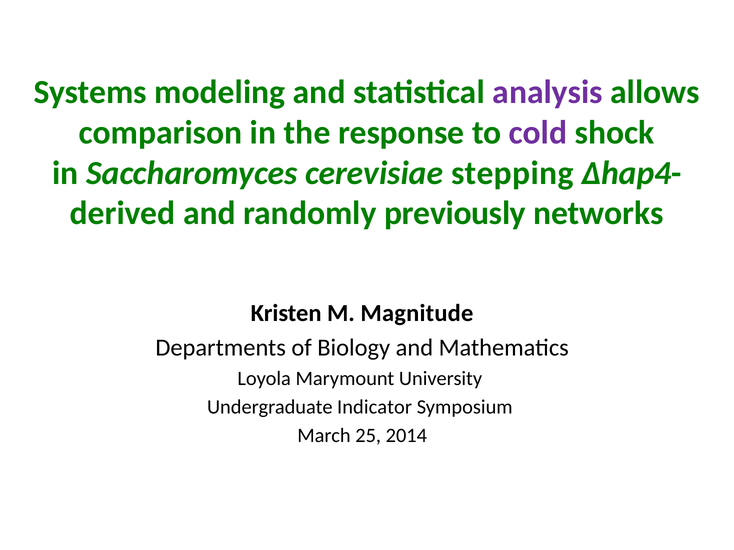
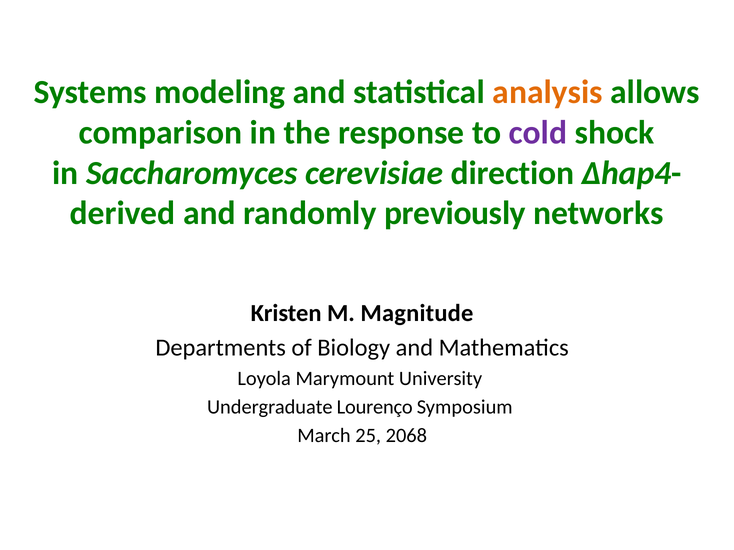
analysis colour: purple -> orange
stepping: stepping -> direction
Indicator: Indicator -> Lourenço
2014: 2014 -> 2068
